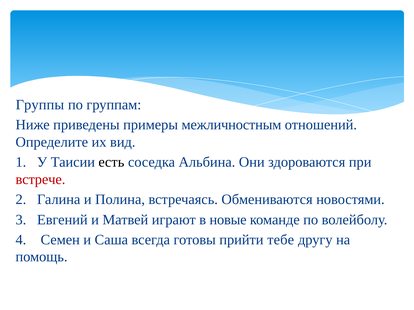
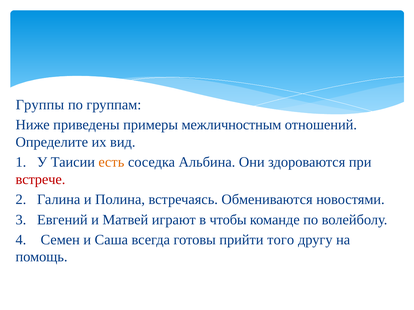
есть colour: black -> orange
новые: новые -> чтобы
тебе: тебе -> того
